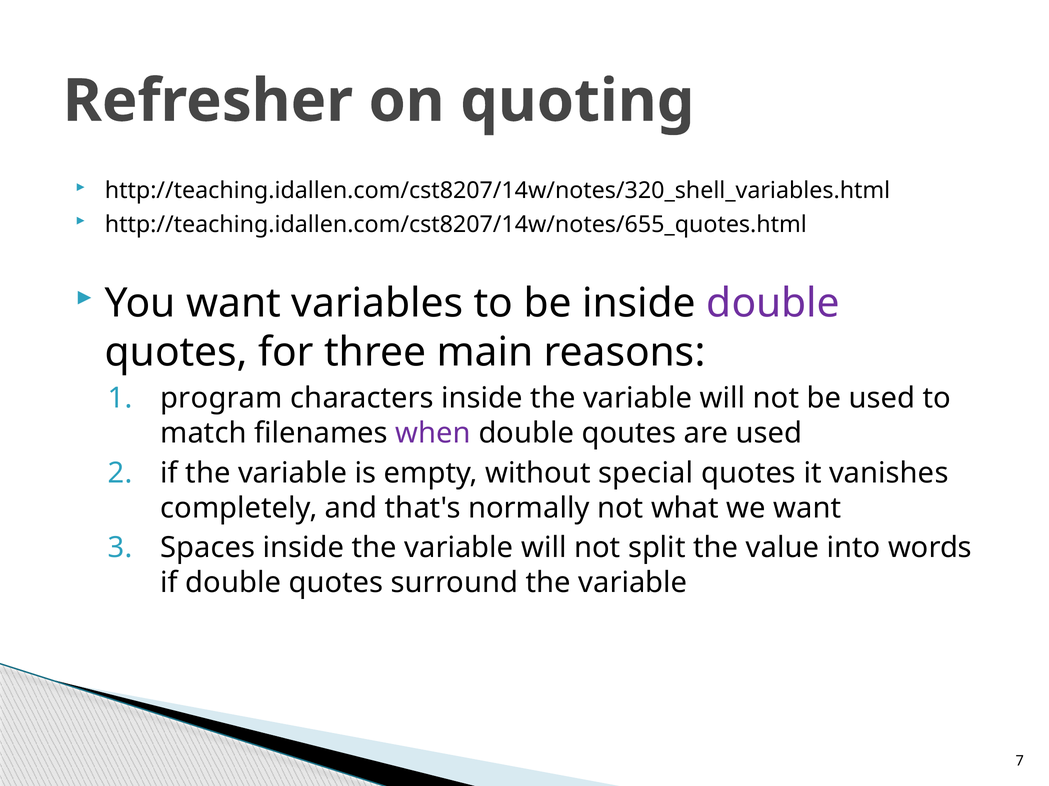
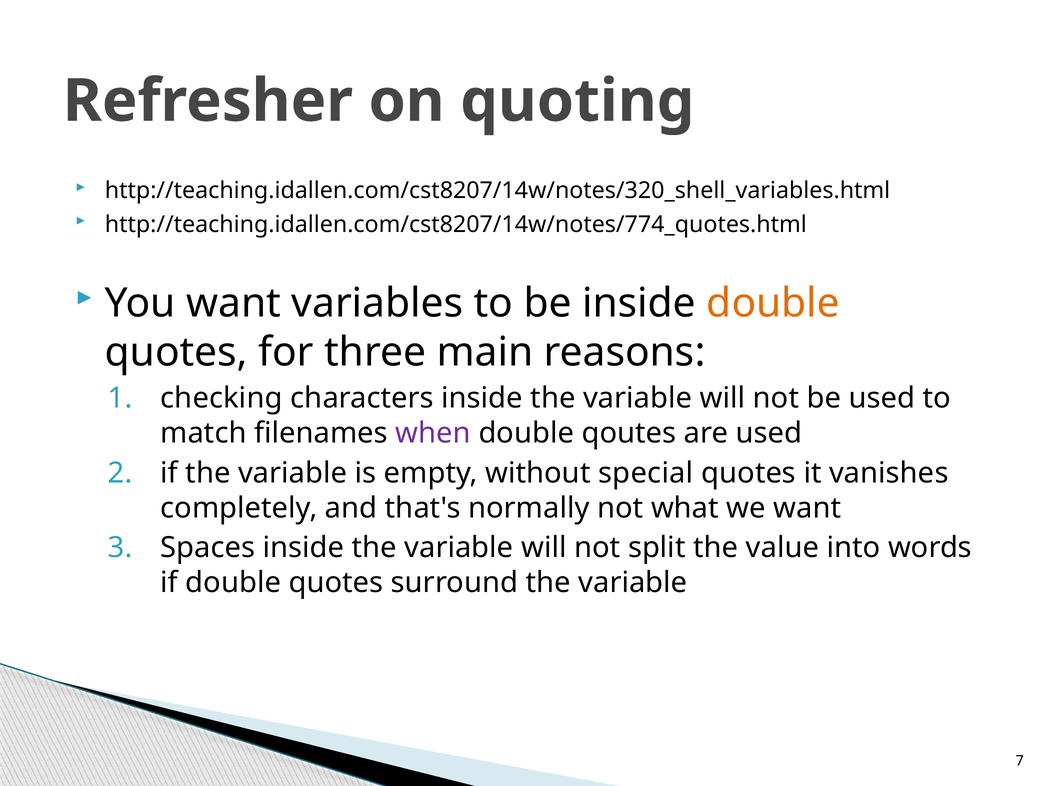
http://teaching.idallen.com/cst8207/14w/notes/655_quotes.html: http://teaching.idallen.com/cst8207/14w/notes/655_quotes.html -> http://teaching.idallen.com/cst8207/14w/notes/774_quotes.html
double at (773, 304) colour: purple -> orange
program: program -> checking
